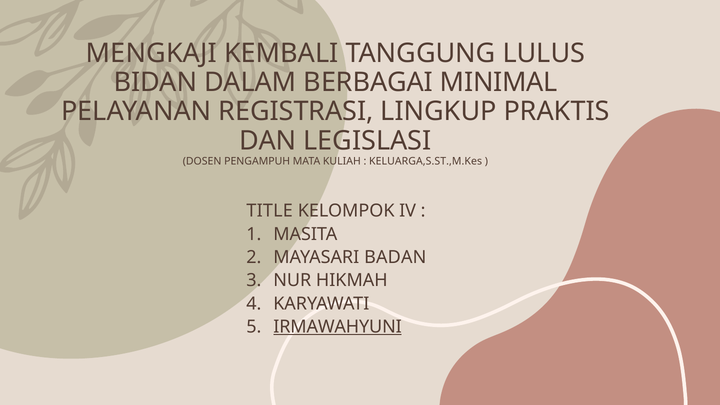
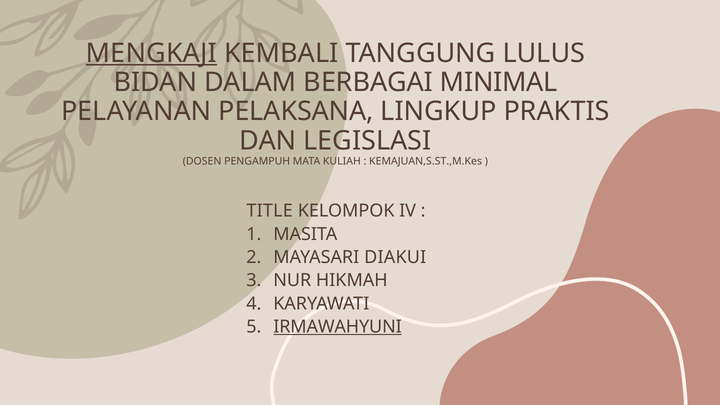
MENGKAJI underline: none -> present
REGISTRASI: REGISTRASI -> PELAKSANA
KELUARGA,S.ST.,M.Kes: KELUARGA,S.ST.,M.Kes -> KEMAJUAN,S.ST.,M.Kes
BADAN: BADAN -> DIAKUI
